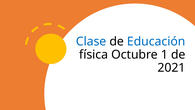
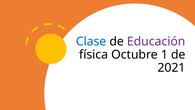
Educación colour: blue -> purple
